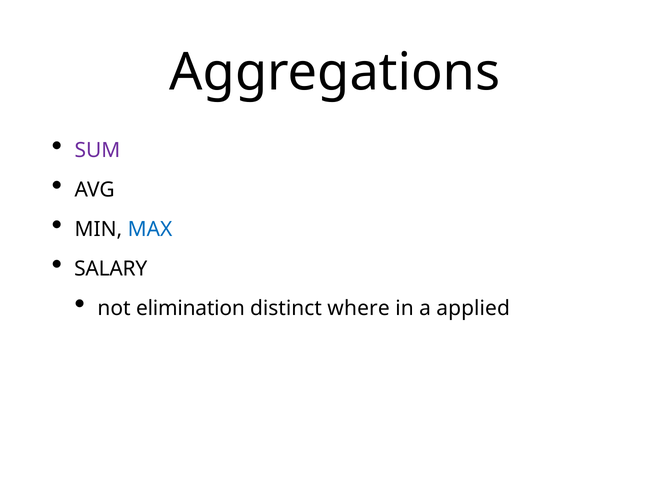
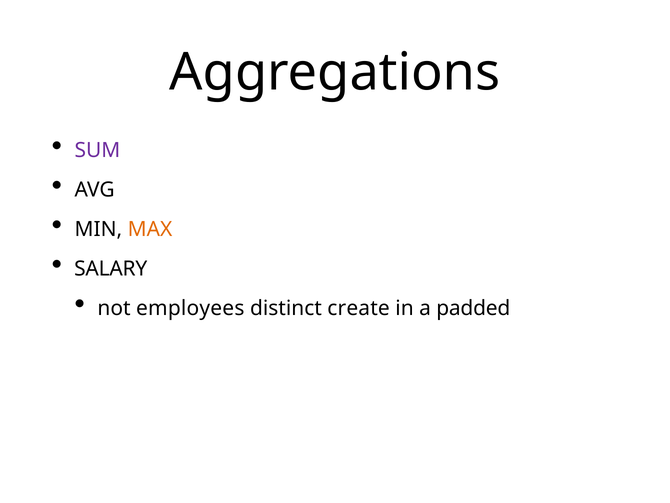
MAX colour: blue -> orange
elimination: elimination -> employees
where: where -> create
applied: applied -> padded
